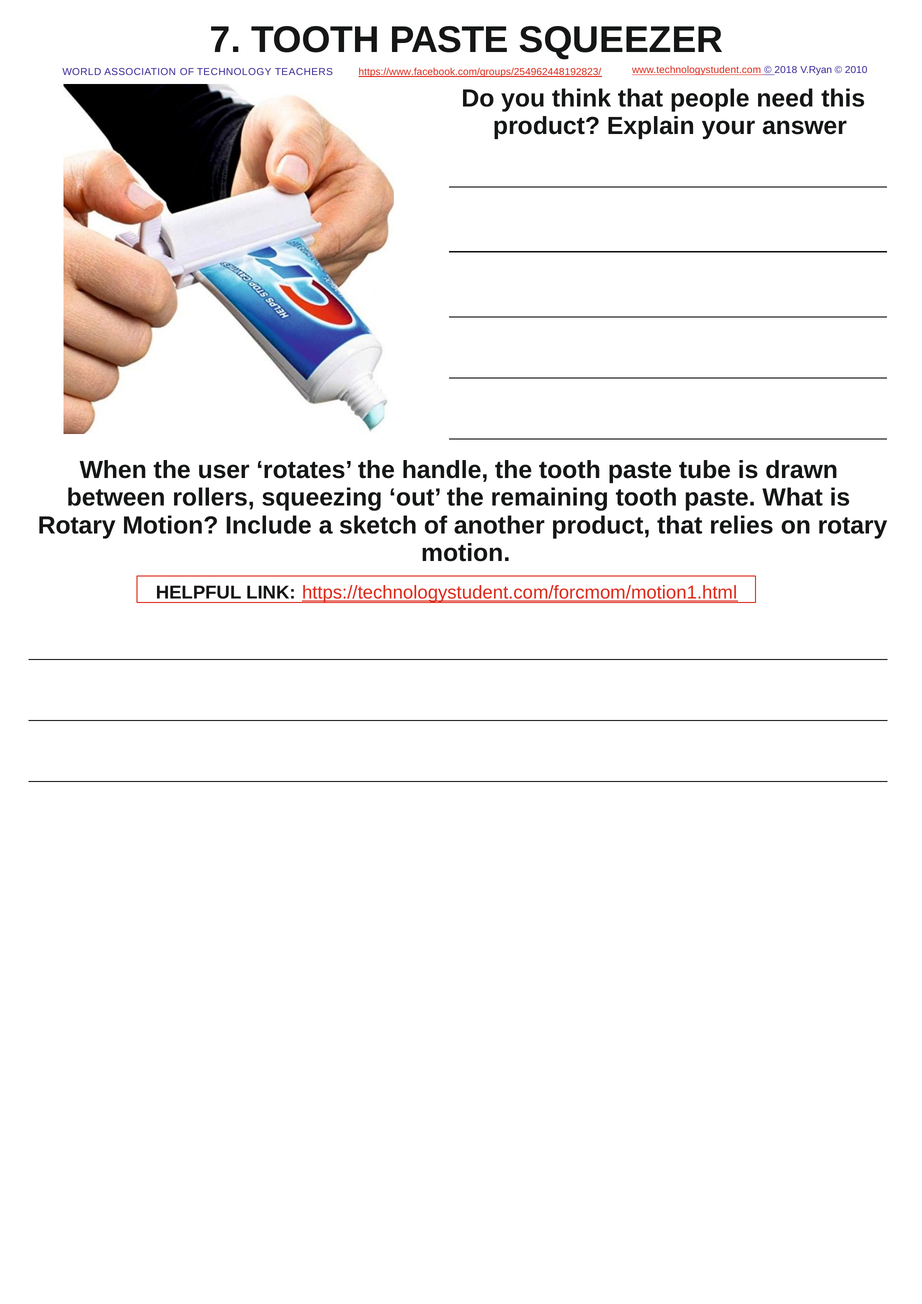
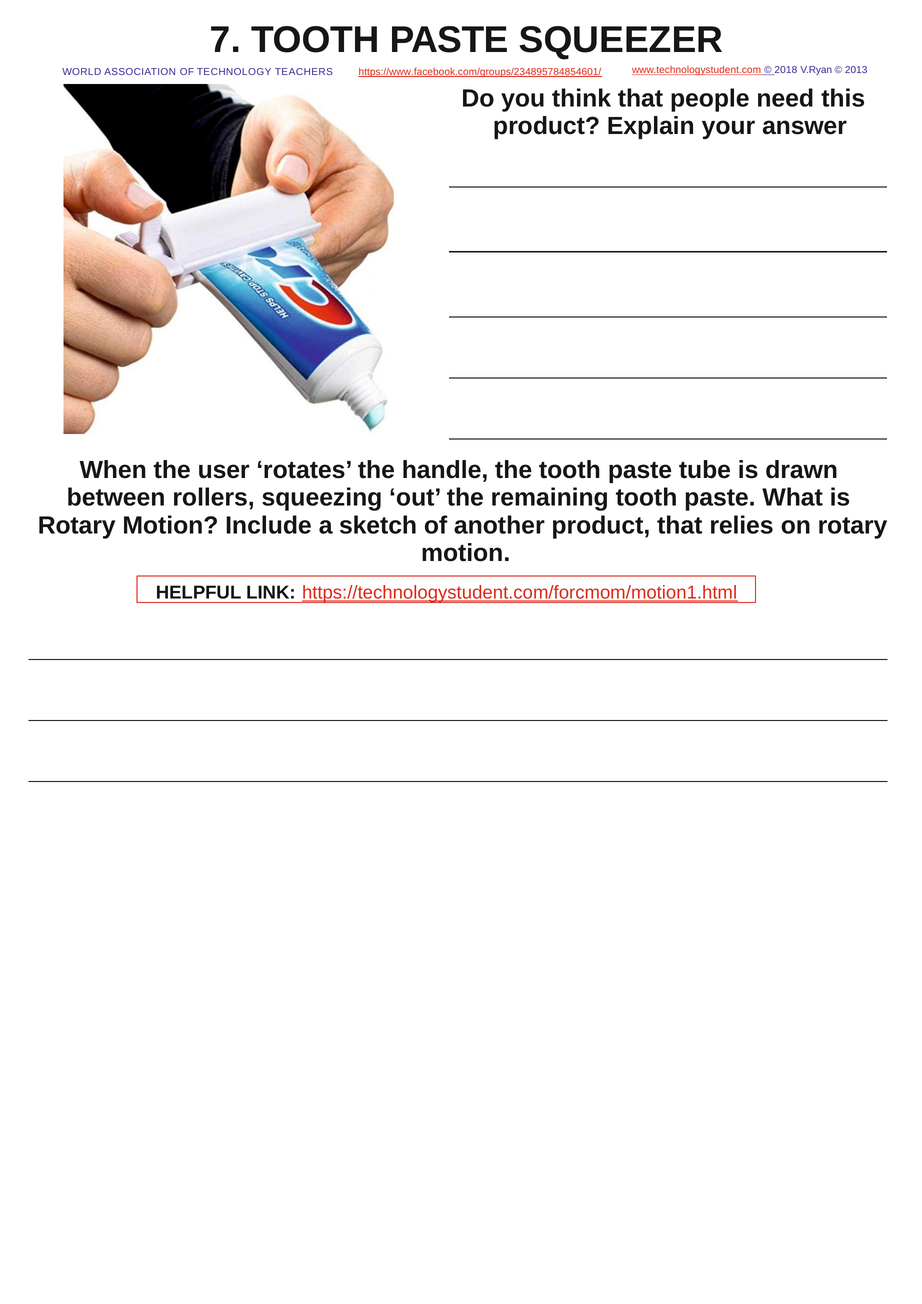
2010: 2010 -> 2013
https://www.facebook.com/groups/254962448192823/: https://www.facebook.com/groups/254962448192823/ -> https://www.facebook.com/groups/234895784854601/
